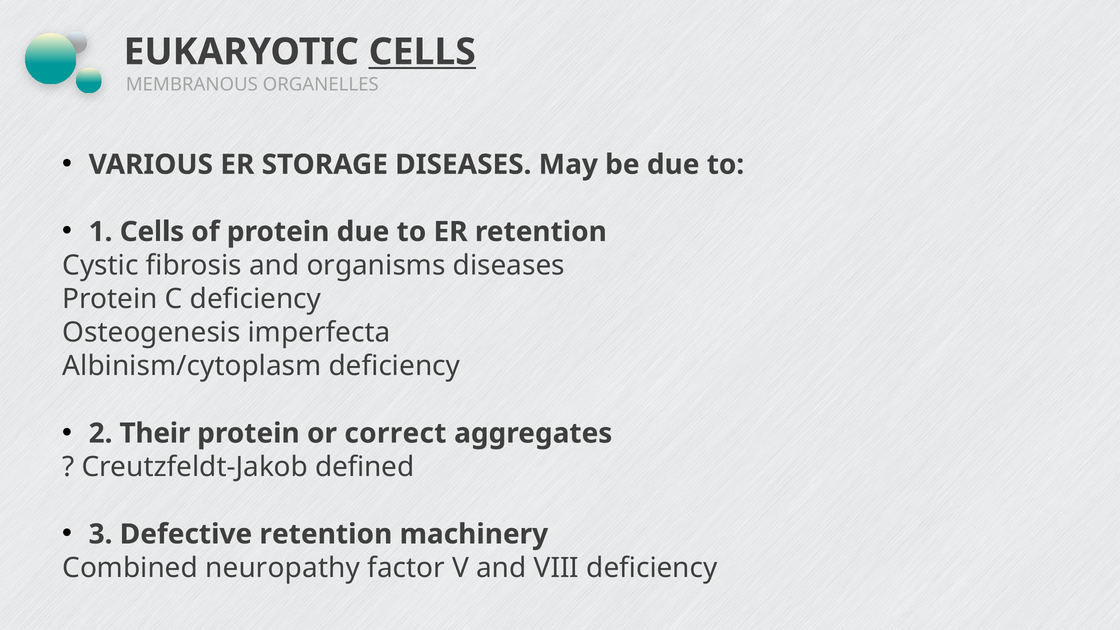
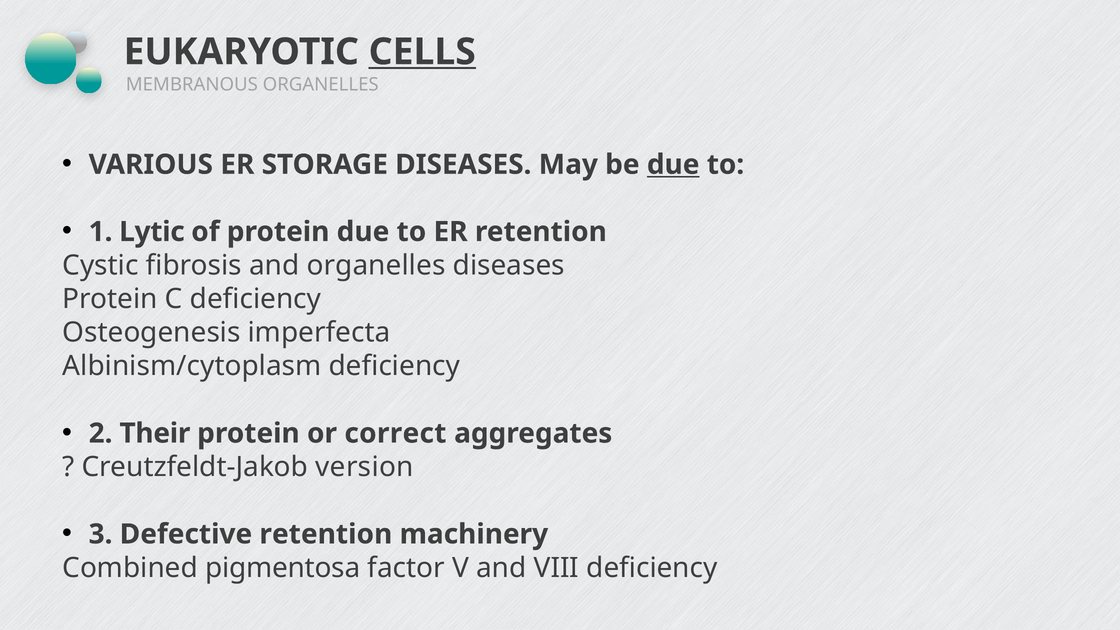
due at (673, 165) underline: none -> present
1 Cells: Cells -> Lytic
and organisms: organisms -> organelles
defined: defined -> version
neuropathy: neuropathy -> pigmentosa
